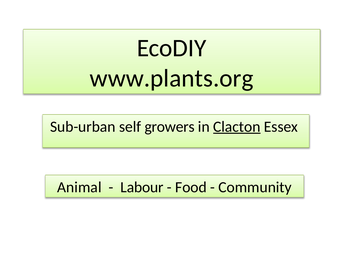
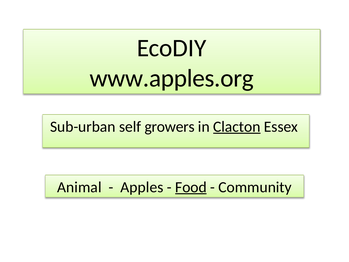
www.plants.org: www.plants.org -> www.apples.org
Labour: Labour -> Apples
Food underline: none -> present
